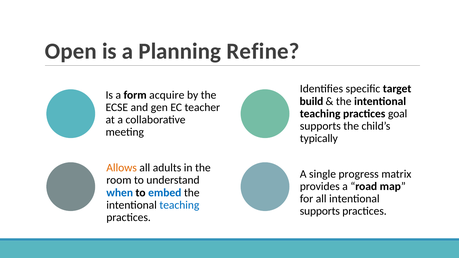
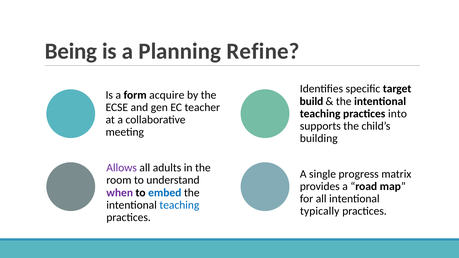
Open: Open -> Being
goal: goal -> into
typically: typically -> building
Allows colour: orange -> purple
when colour: blue -> purple
supports at (320, 211): supports -> typically
